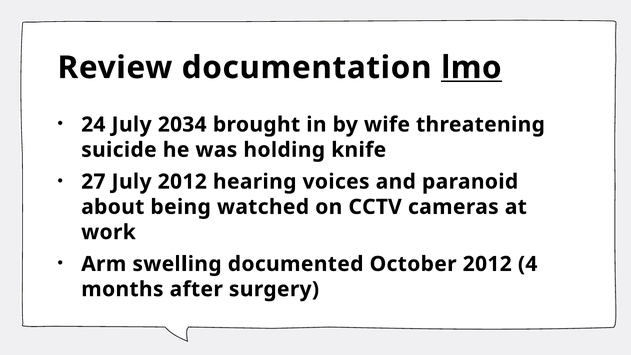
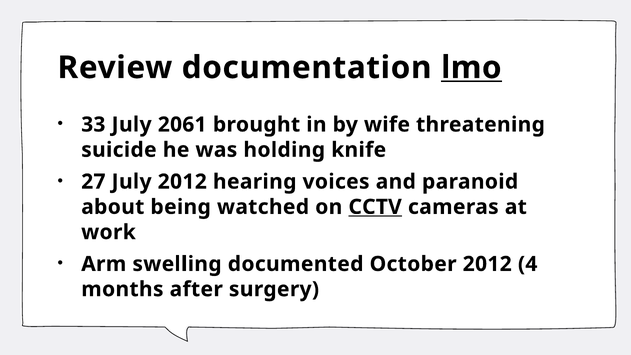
24: 24 -> 33
2034: 2034 -> 2061
CCTV underline: none -> present
